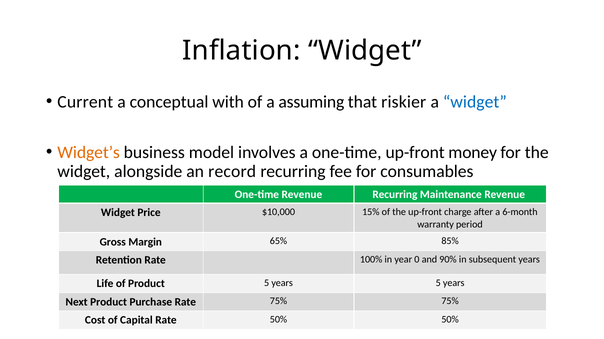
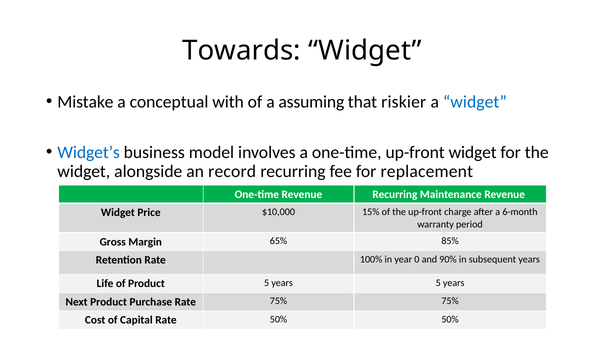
Inflation: Inflation -> Towards
Current: Current -> Mistake
Widget’s colour: orange -> blue
up-front money: money -> widget
consumables: consumables -> replacement
